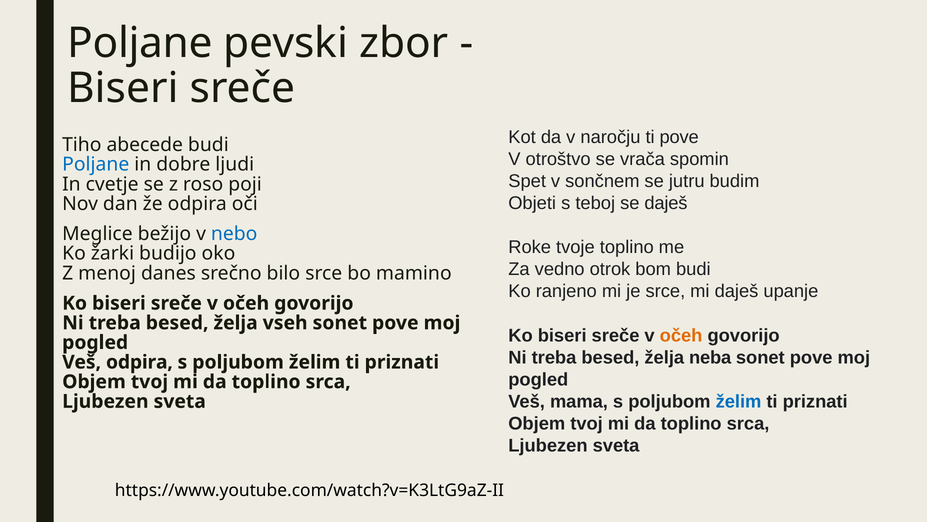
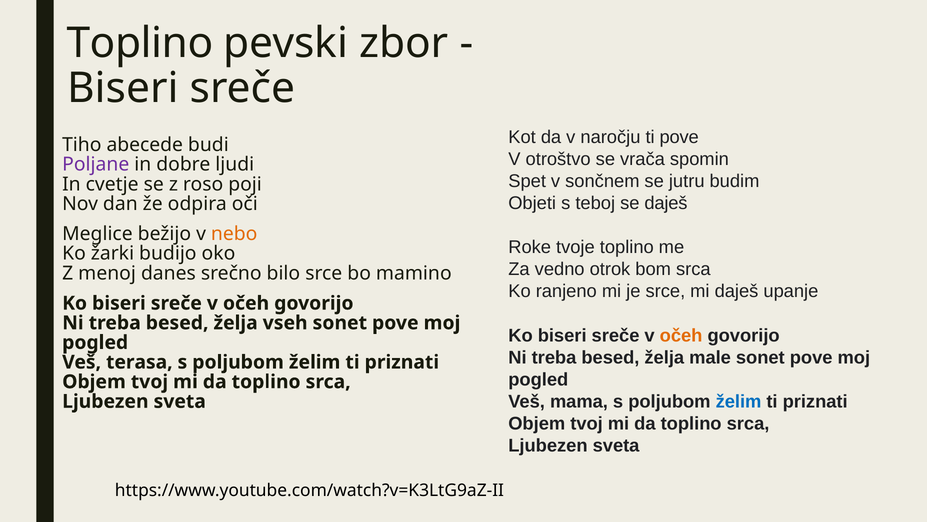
Poljane at (140, 43): Poljane -> Toplino
Poljane at (96, 164) colour: blue -> purple
nebo colour: blue -> orange
bom budi: budi -> srca
neba: neba -> male
Veš odpira: odpira -> terasa
